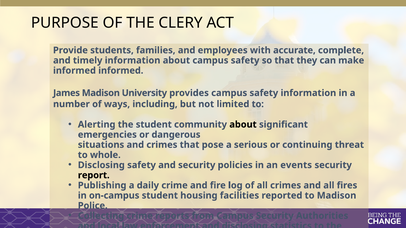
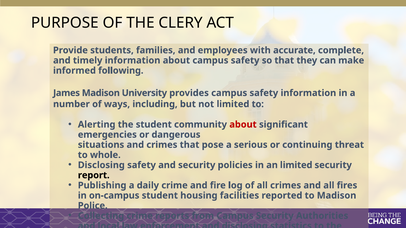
informed informed: informed -> following
about at (243, 125) colour: black -> red
an events: events -> limited
